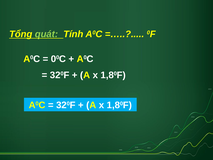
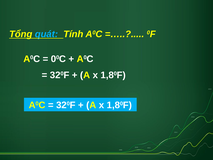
quát colour: light green -> light blue
